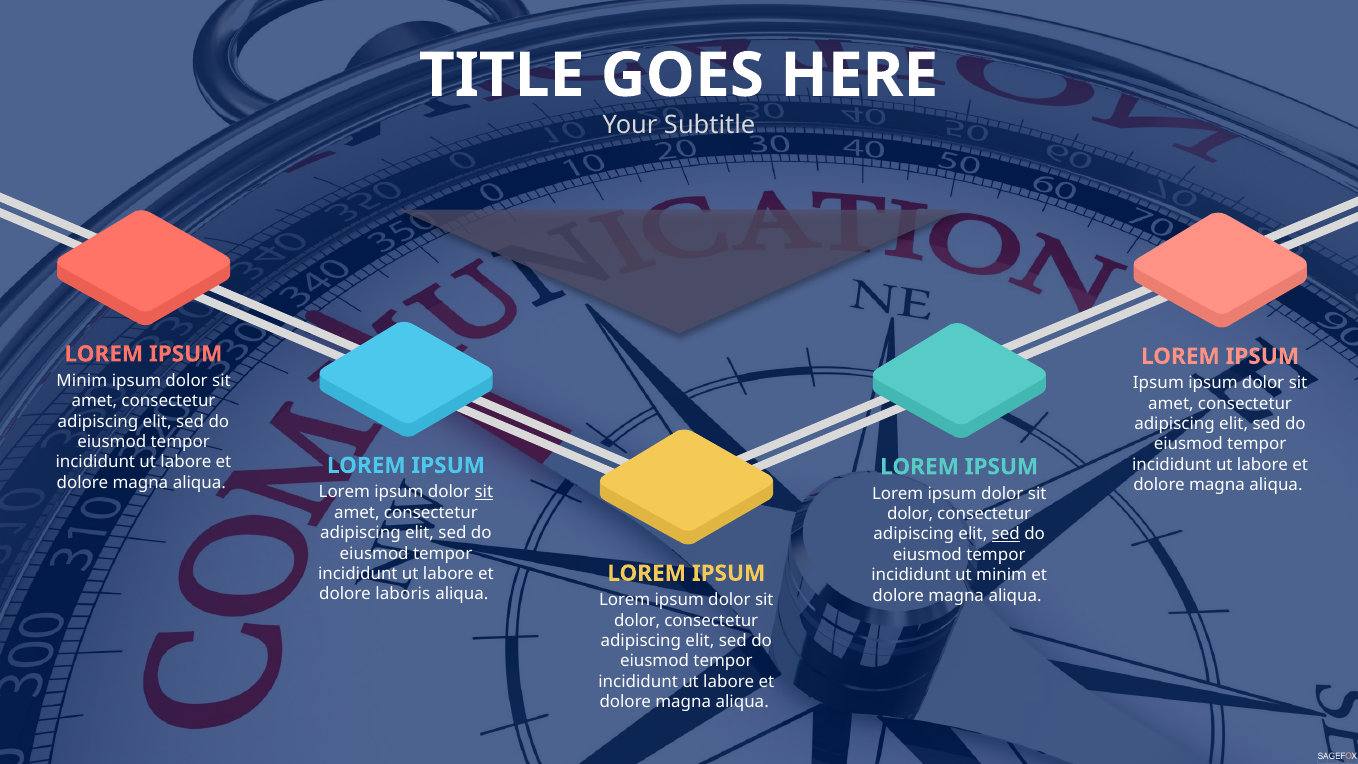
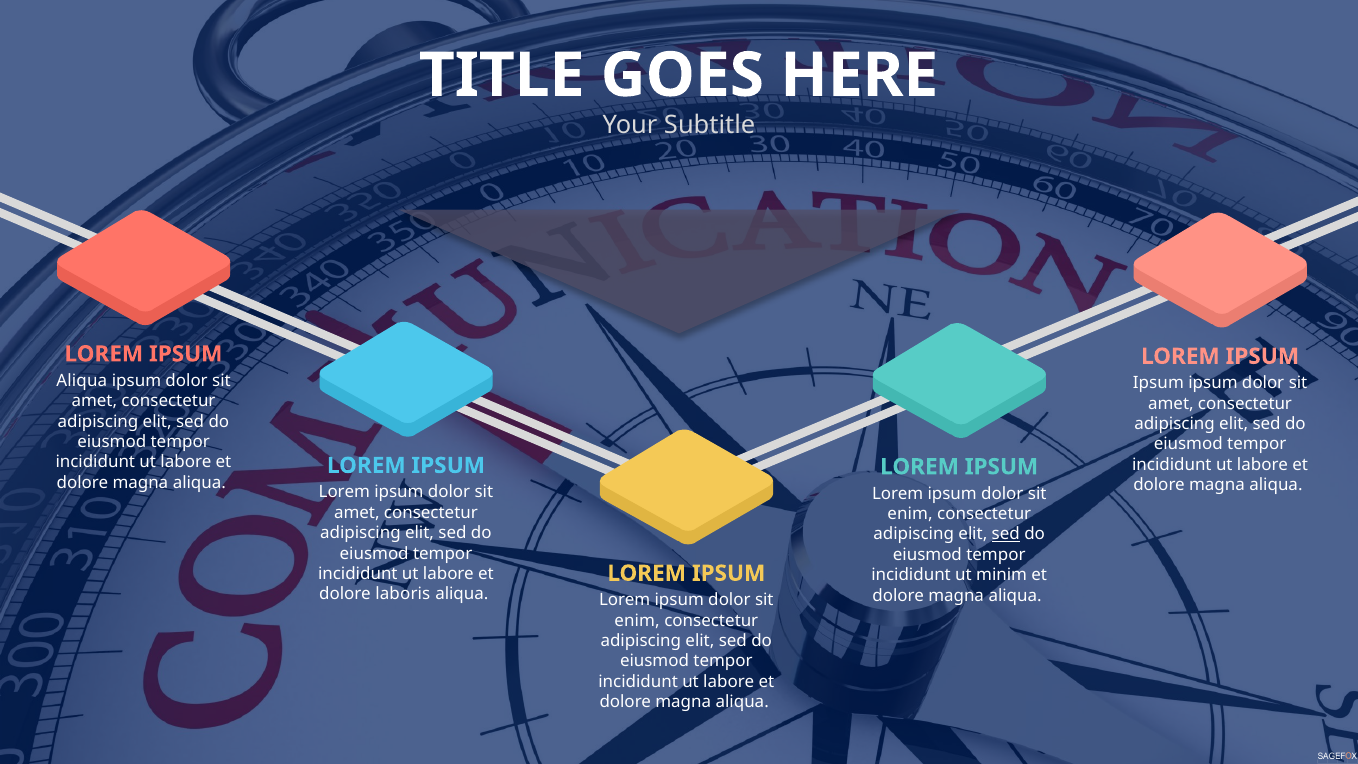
Minim at (82, 381): Minim -> Aliqua
sit at (484, 492) underline: present -> none
dolor at (910, 514): dolor -> enim
dolor at (637, 620): dolor -> enim
